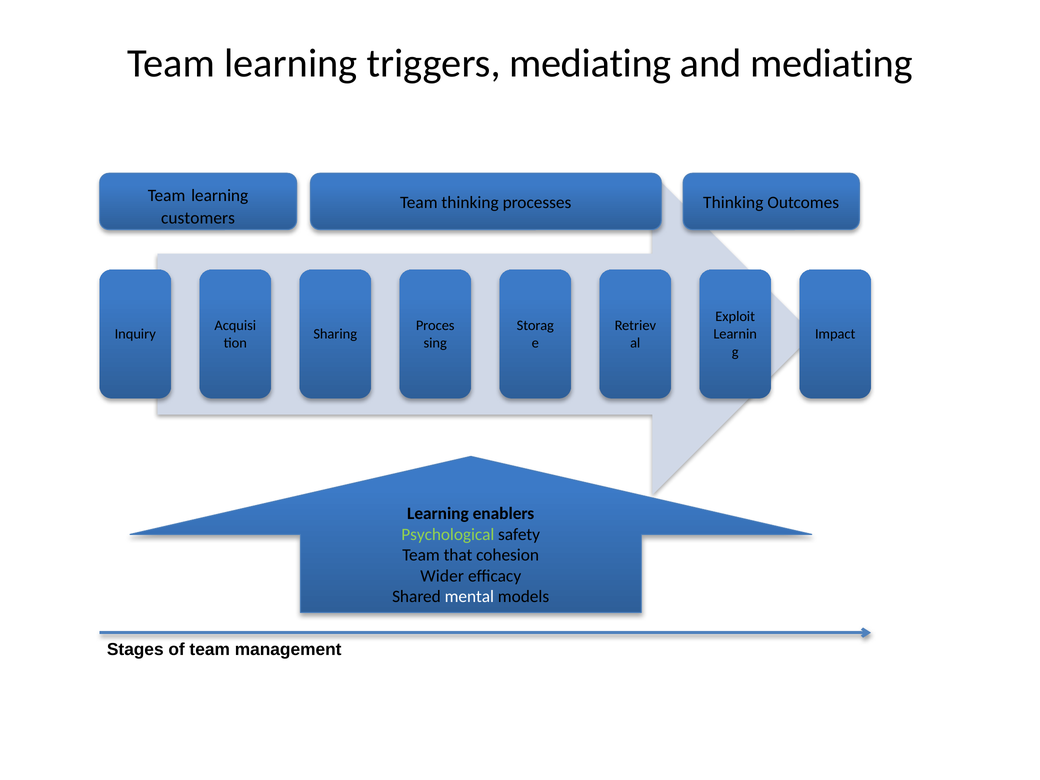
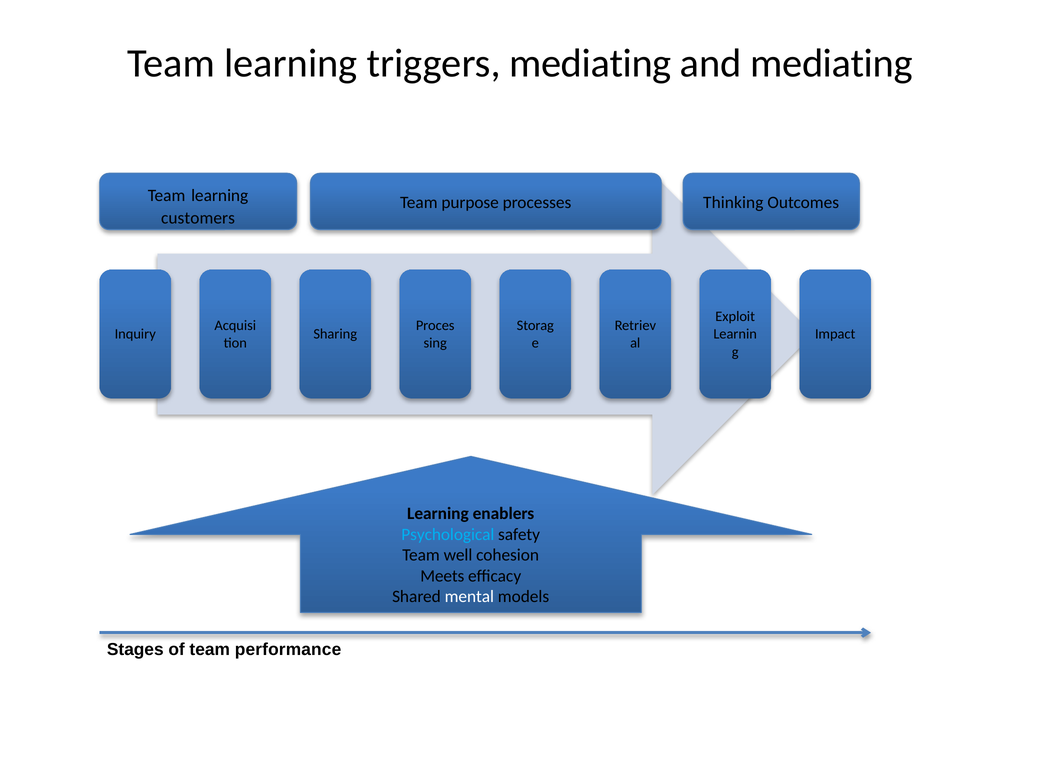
Team thinking: thinking -> purpose
Psychological colour: light green -> light blue
that: that -> well
Wider: Wider -> Meets
management: management -> performance
